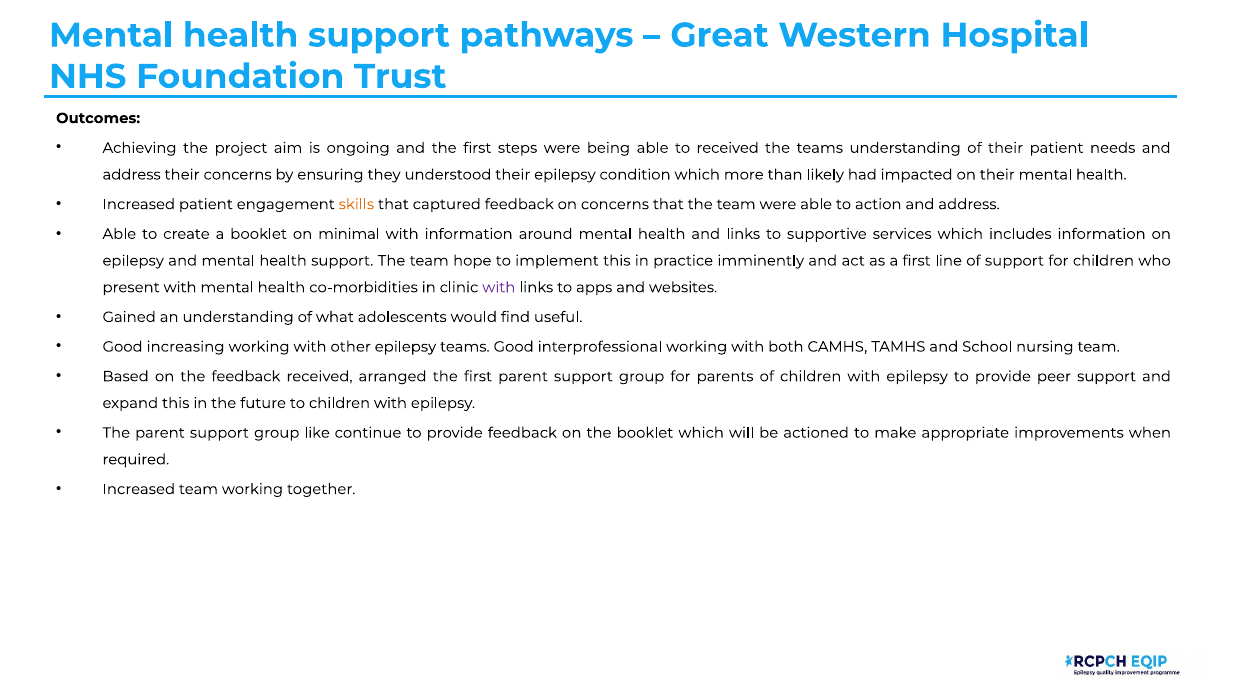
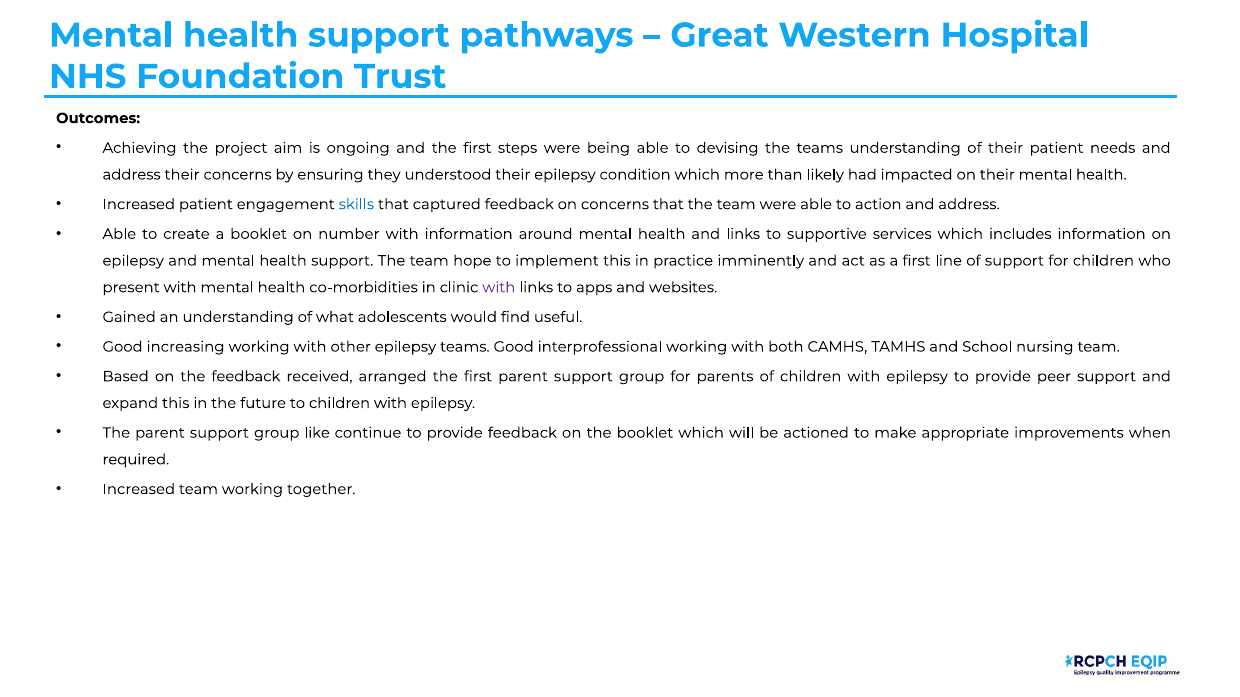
to received: received -> devising
skills colour: orange -> blue
minimal: minimal -> number
